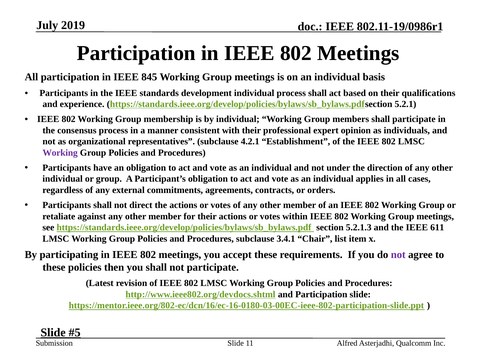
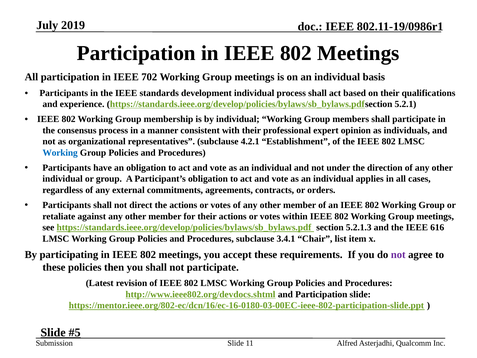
845: 845 -> 702
Working at (60, 153) colour: purple -> blue
611: 611 -> 616
